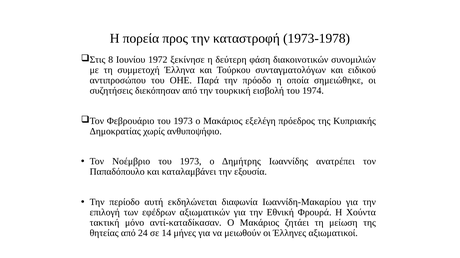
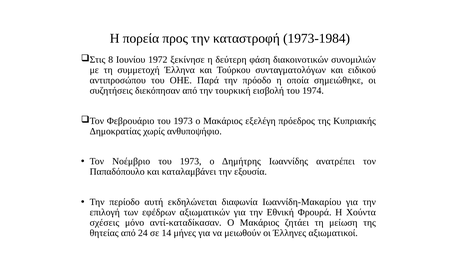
1973-1978: 1973-1978 -> 1973-1984
τακτική: τακτική -> σχέσεις
